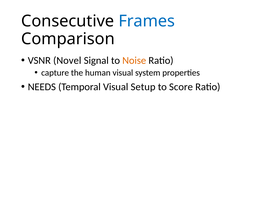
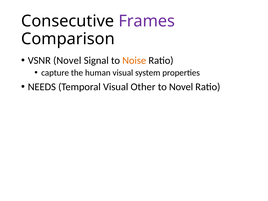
Frames colour: blue -> purple
Setup: Setup -> Other
to Score: Score -> Novel
